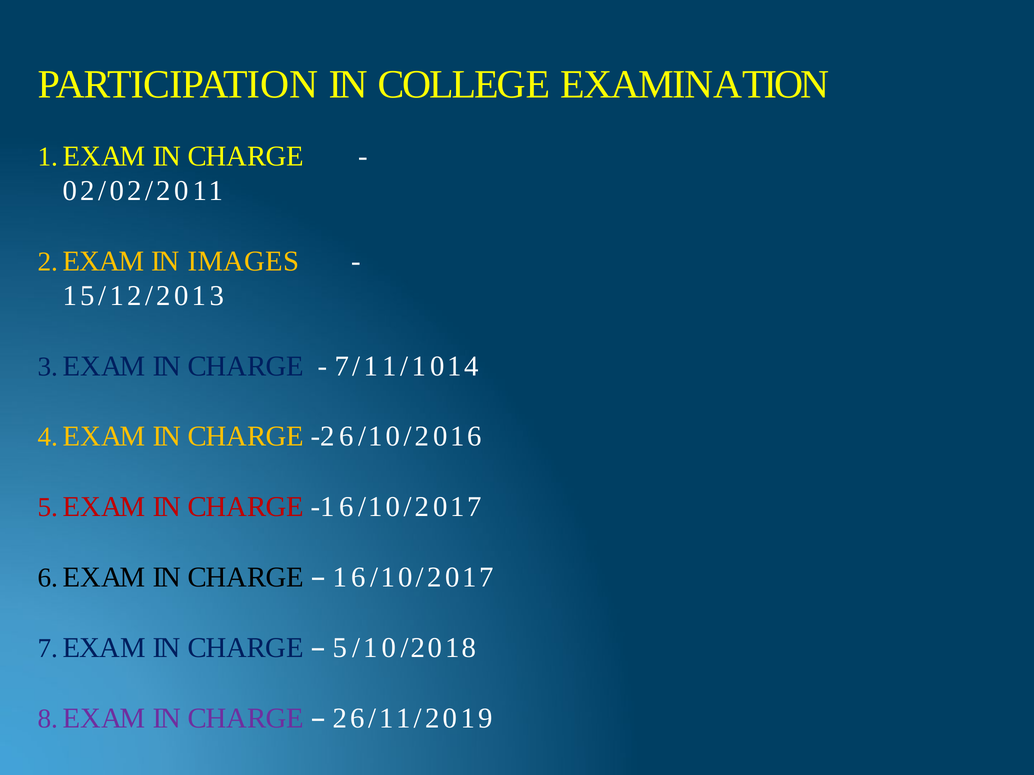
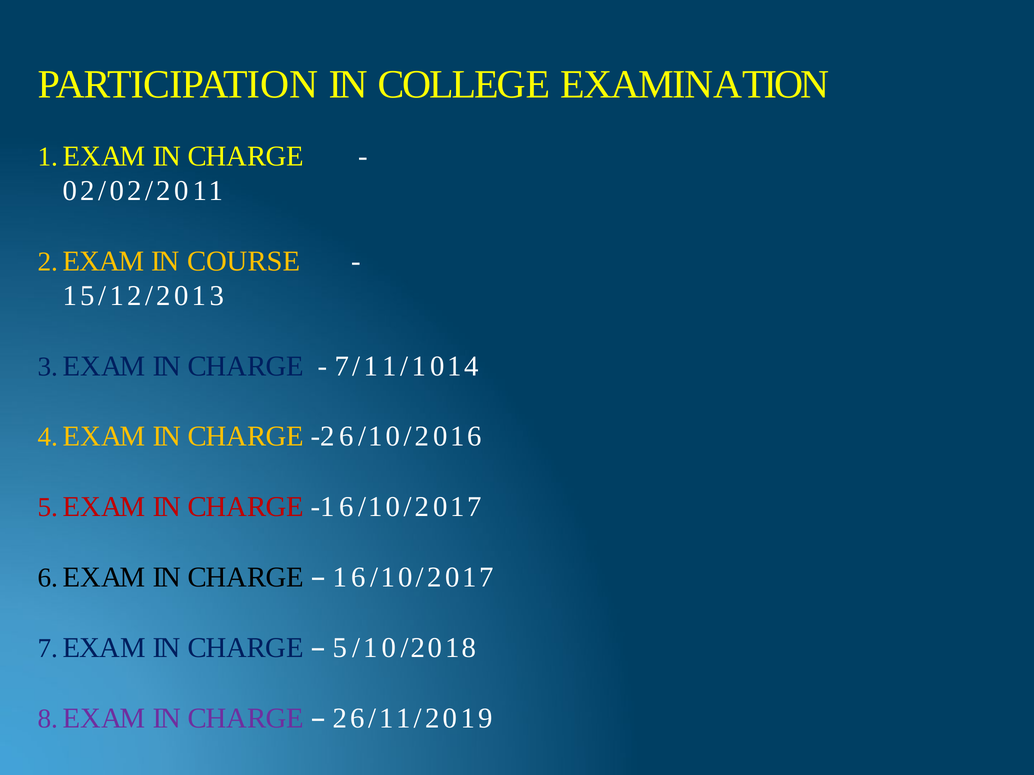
IMAGES: IMAGES -> COURSE
